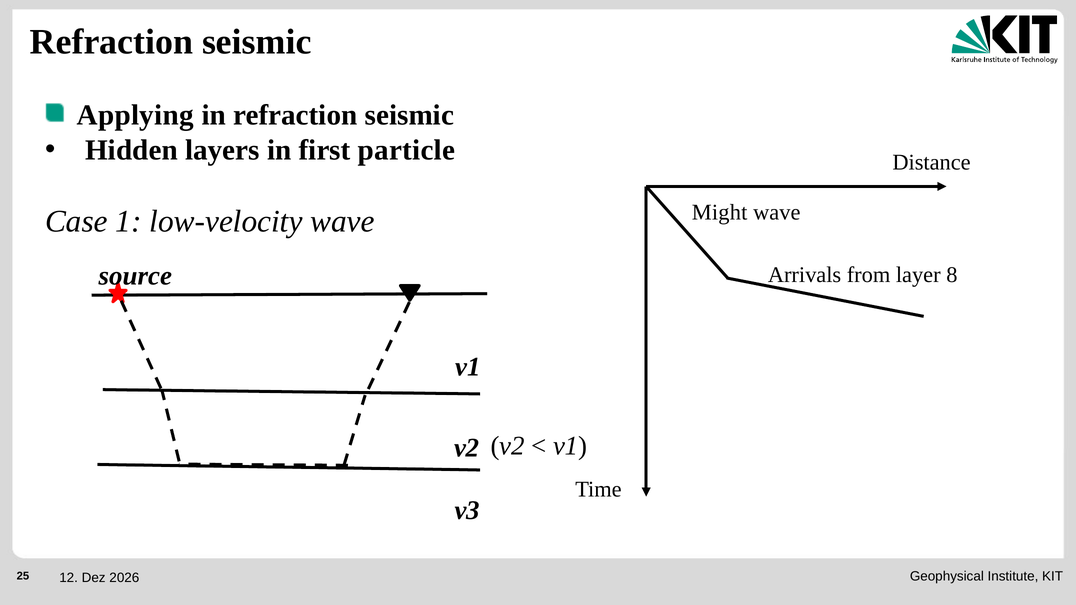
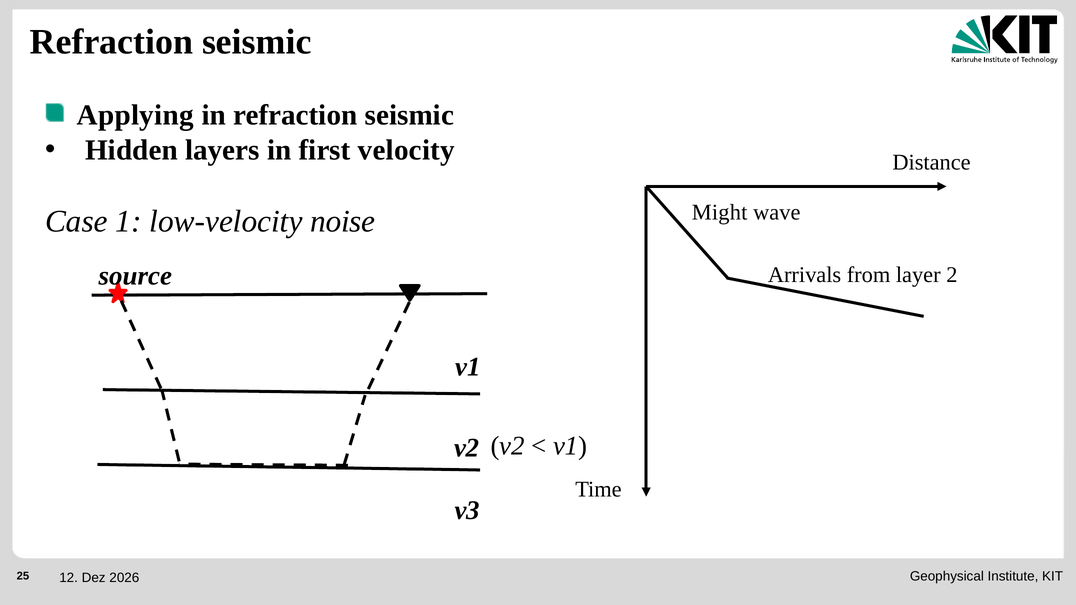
particle: particle -> velocity
low-velocity wave: wave -> noise
8: 8 -> 2
